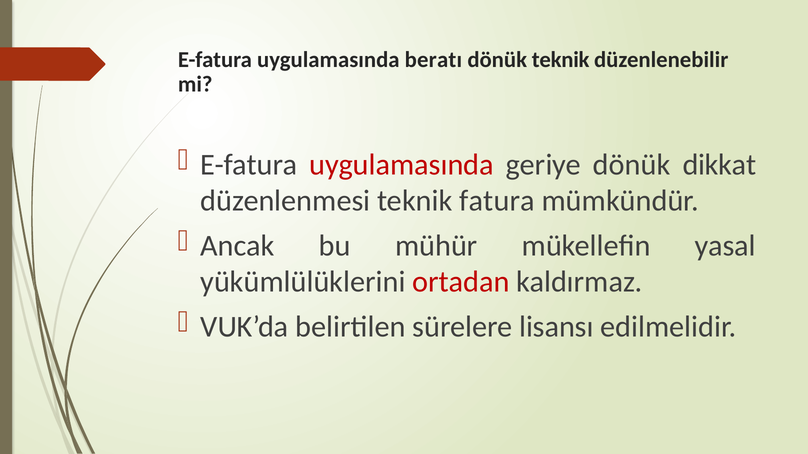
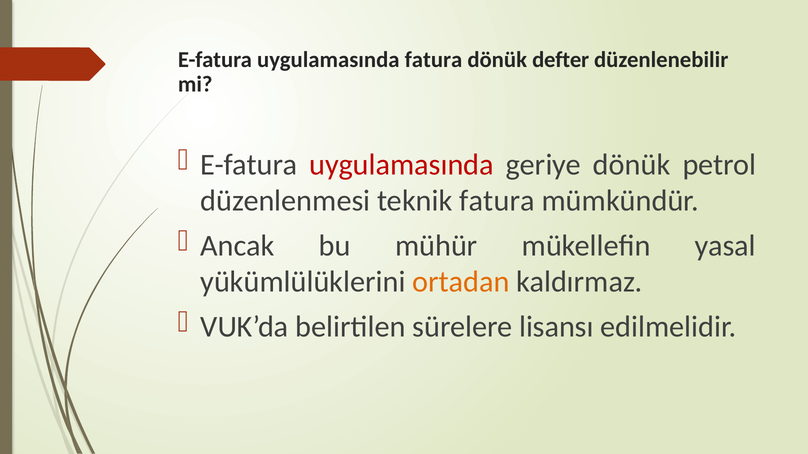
uygulamasında beratı: beratı -> fatura
dönük teknik: teknik -> defter
dikkat: dikkat -> petrol
ortadan colour: red -> orange
